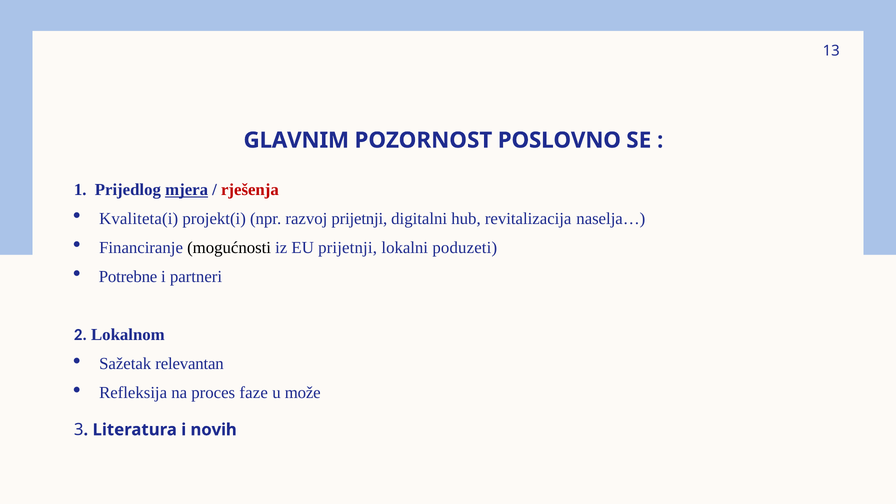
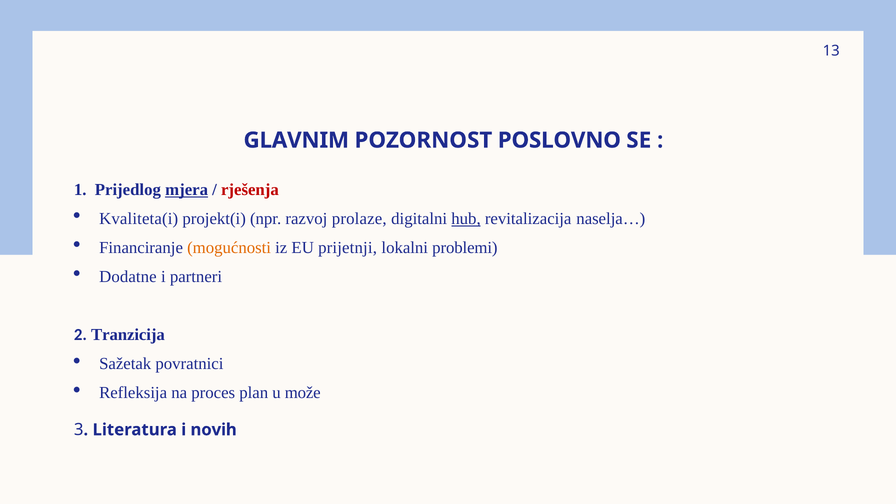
razvoj prijetnji: prijetnji -> prolaze
hub underline: none -> present
mogućnosti colour: black -> orange
poduzeti: poduzeti -> problemi
Potrebne: Potrebne -> Dodatne
Lokalnom: Lokalnom -> Tranzicija
relevantan: relevantan -> povratnici
faze: faze -> plan
